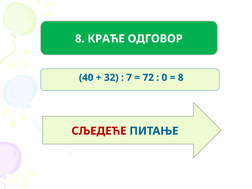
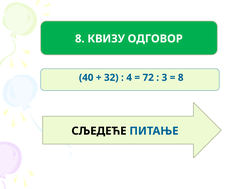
КРАЋЕ: КРАЋЕ -> КВИЗУ
7: 7 -> 4
0: 0 -> 3
СЉЕДЕЋЕ colour: red -> black
